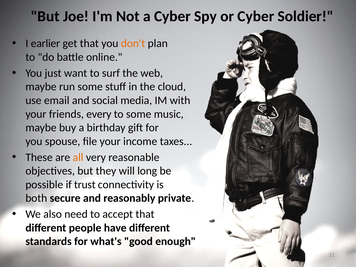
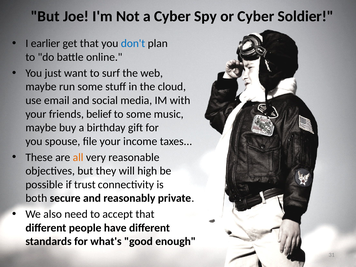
don't colour: orange -> blue
every: every -> belief
long: long -> high
